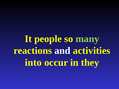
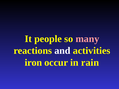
many colour: light green -> pink
into: into -> iron
they: they -> rain
